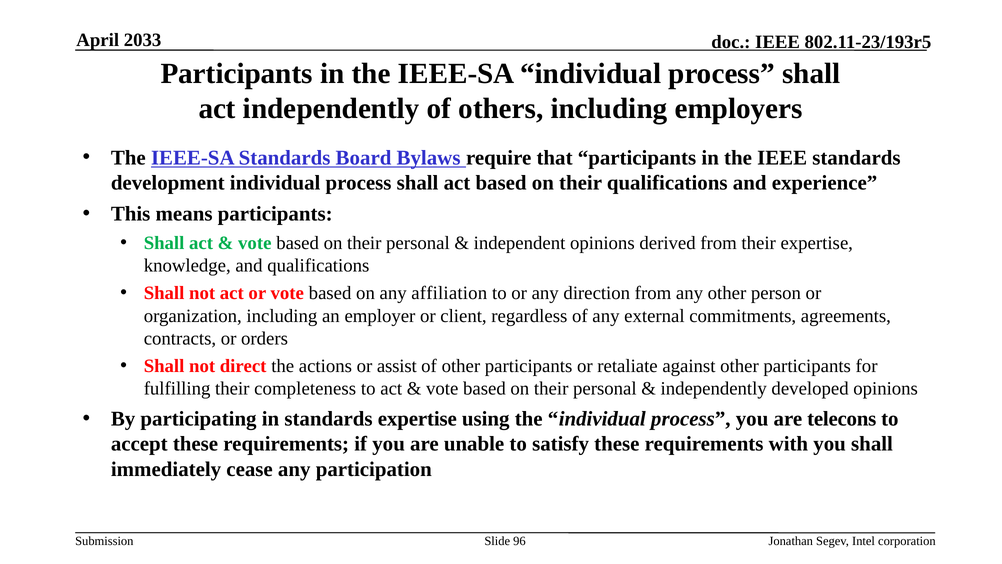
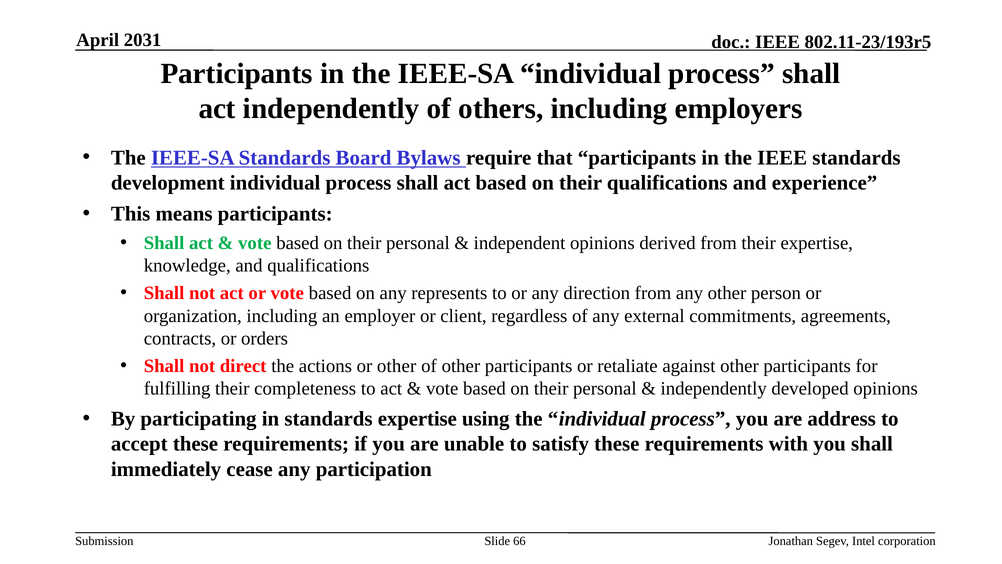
2033: 2033 -> 2031
affiliation: affiliation -> represents
or assist: assist -> other
telecons: telecons -> address
96: 96 -> 66
